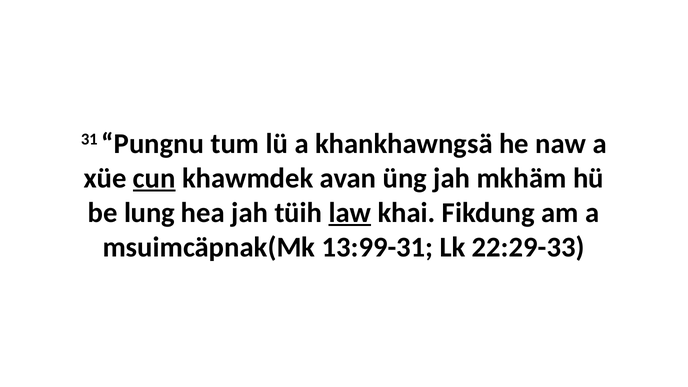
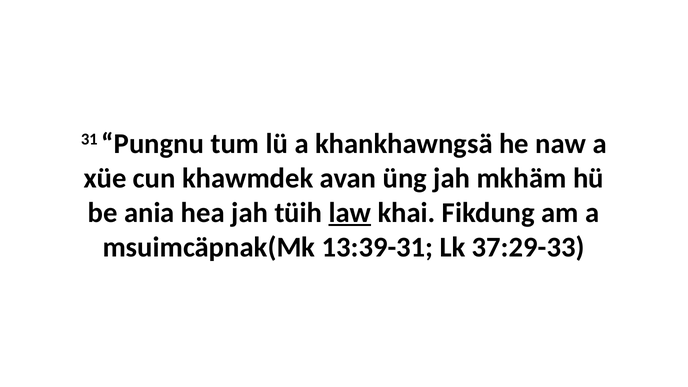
cun underline: present -> none
lung: lung -> ania
13:99-31: 13:99-31 -> 13:39-31
22:29-33: 22:29-33 -> 37:29-33
